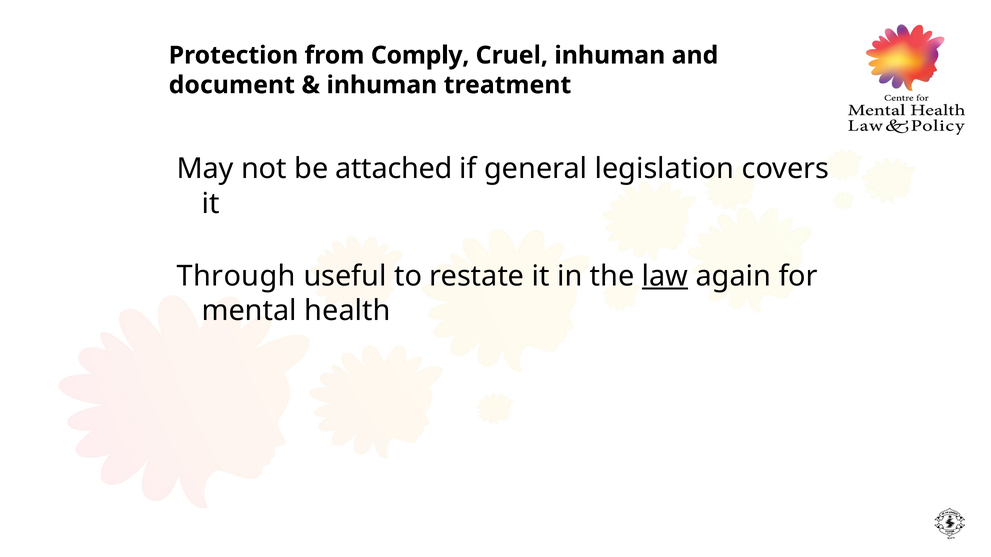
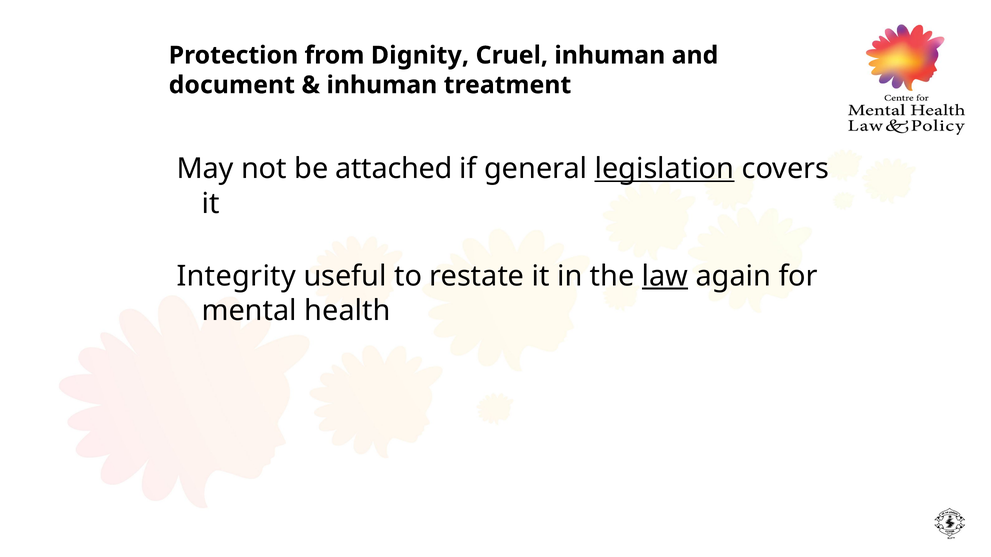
Comply: Comply -> Dignity
legislation underline: none -> present
Through: Through -> Integrity
